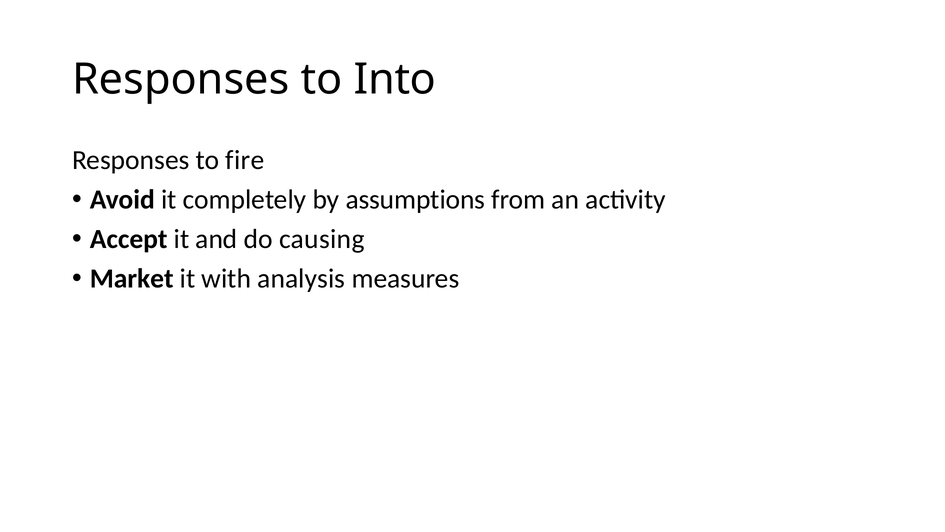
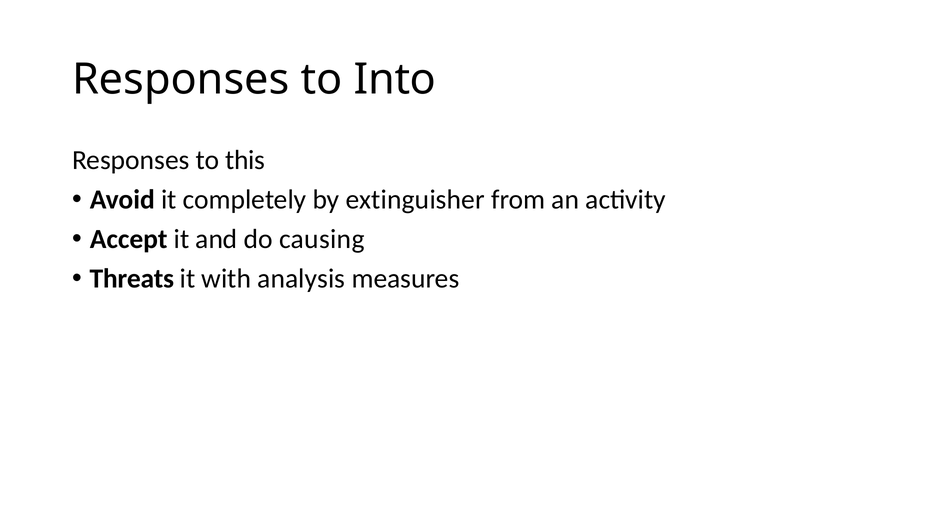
fire: fire -> this
assumptions: assumptions -> extinguisher
Market: Market -> Threats
